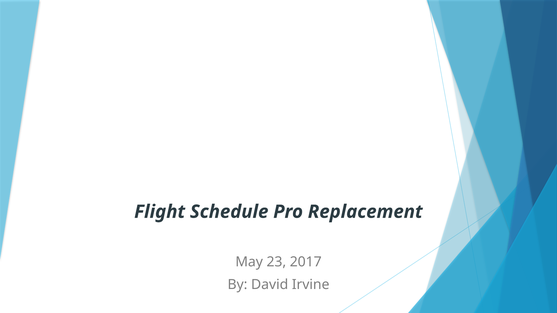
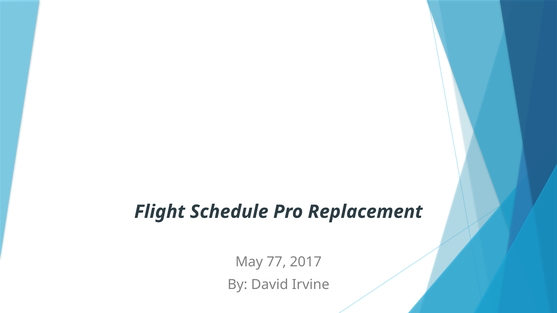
23: 23 -> 77
